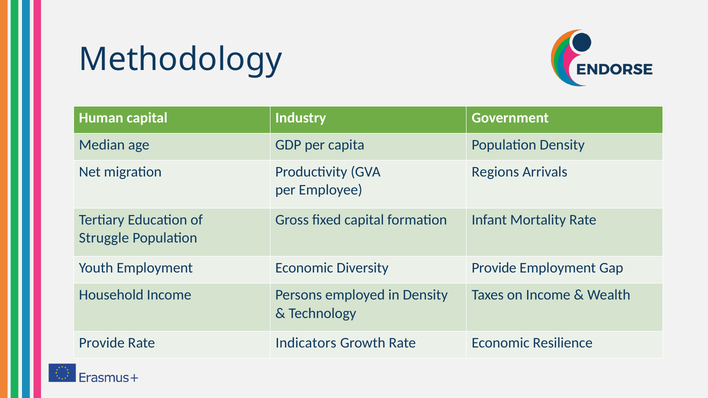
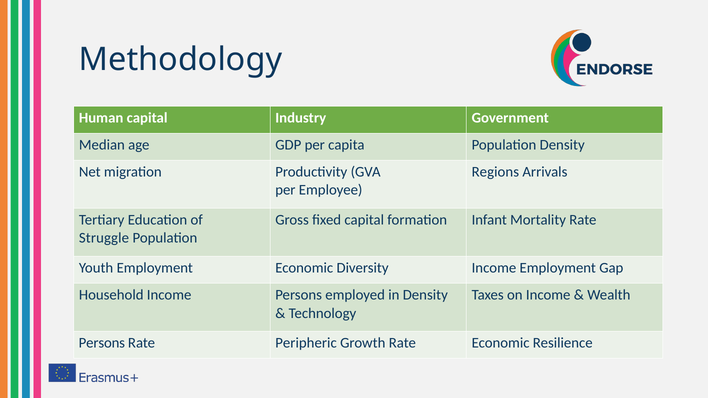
Provide at (494, 268): Provide -> Income
Provide at (102, 343): Provide -> Persons
Indicators: Indicators -> Peripheric
